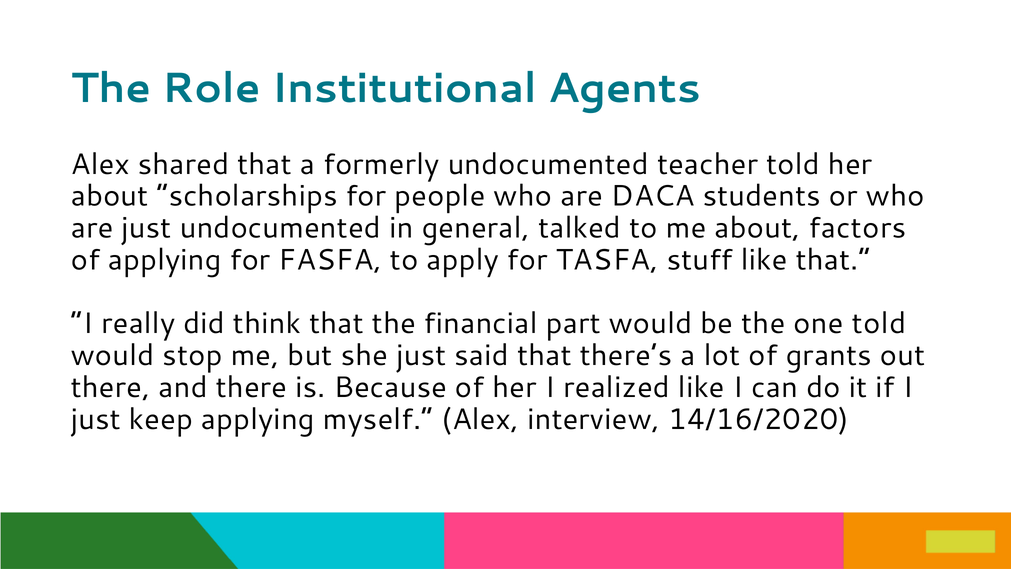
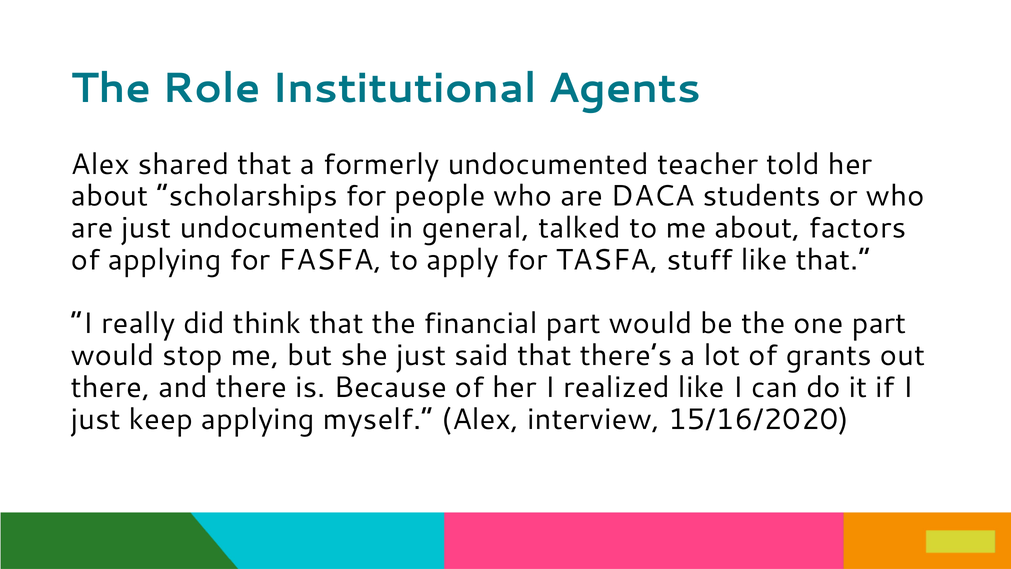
one told: told -> part
14/16/2020: 14/16/2020 -> 15/16/2020
